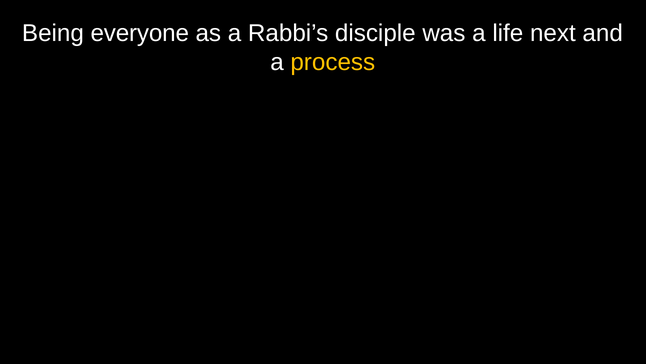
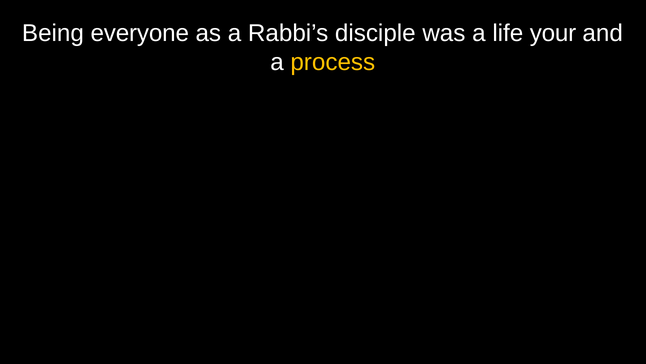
next: next -> your
